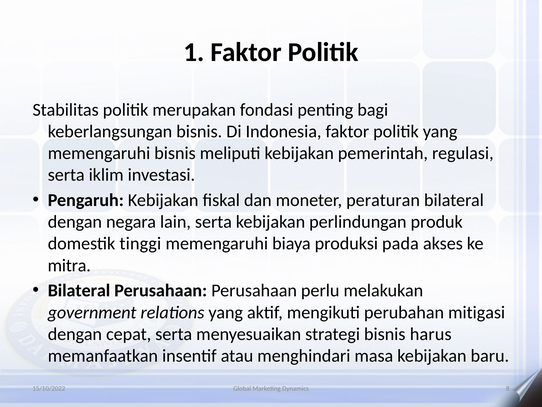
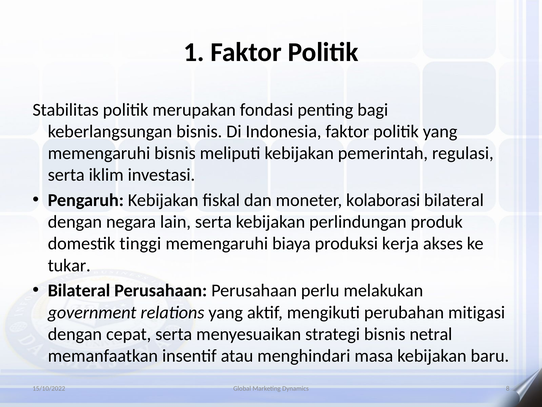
peraturan: peraturan -> kolaborasi
pada: pada -> kerja
mitra: mitra -> tukar
harus: harus -> netral
